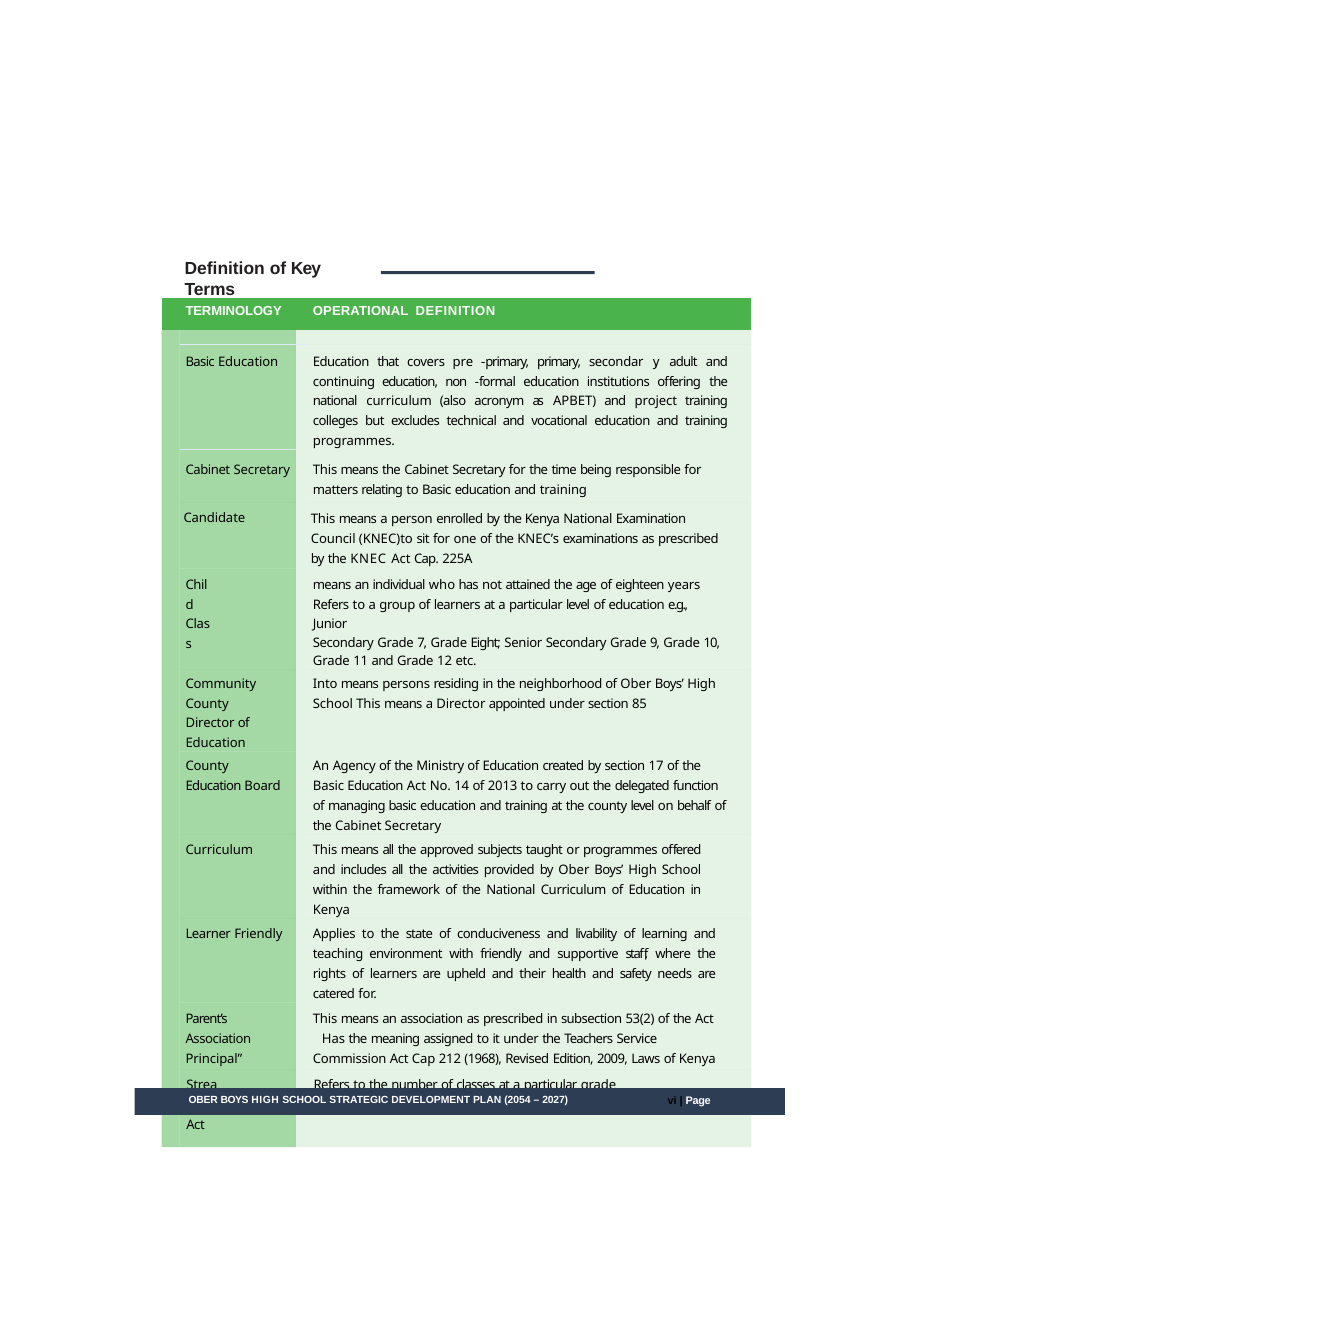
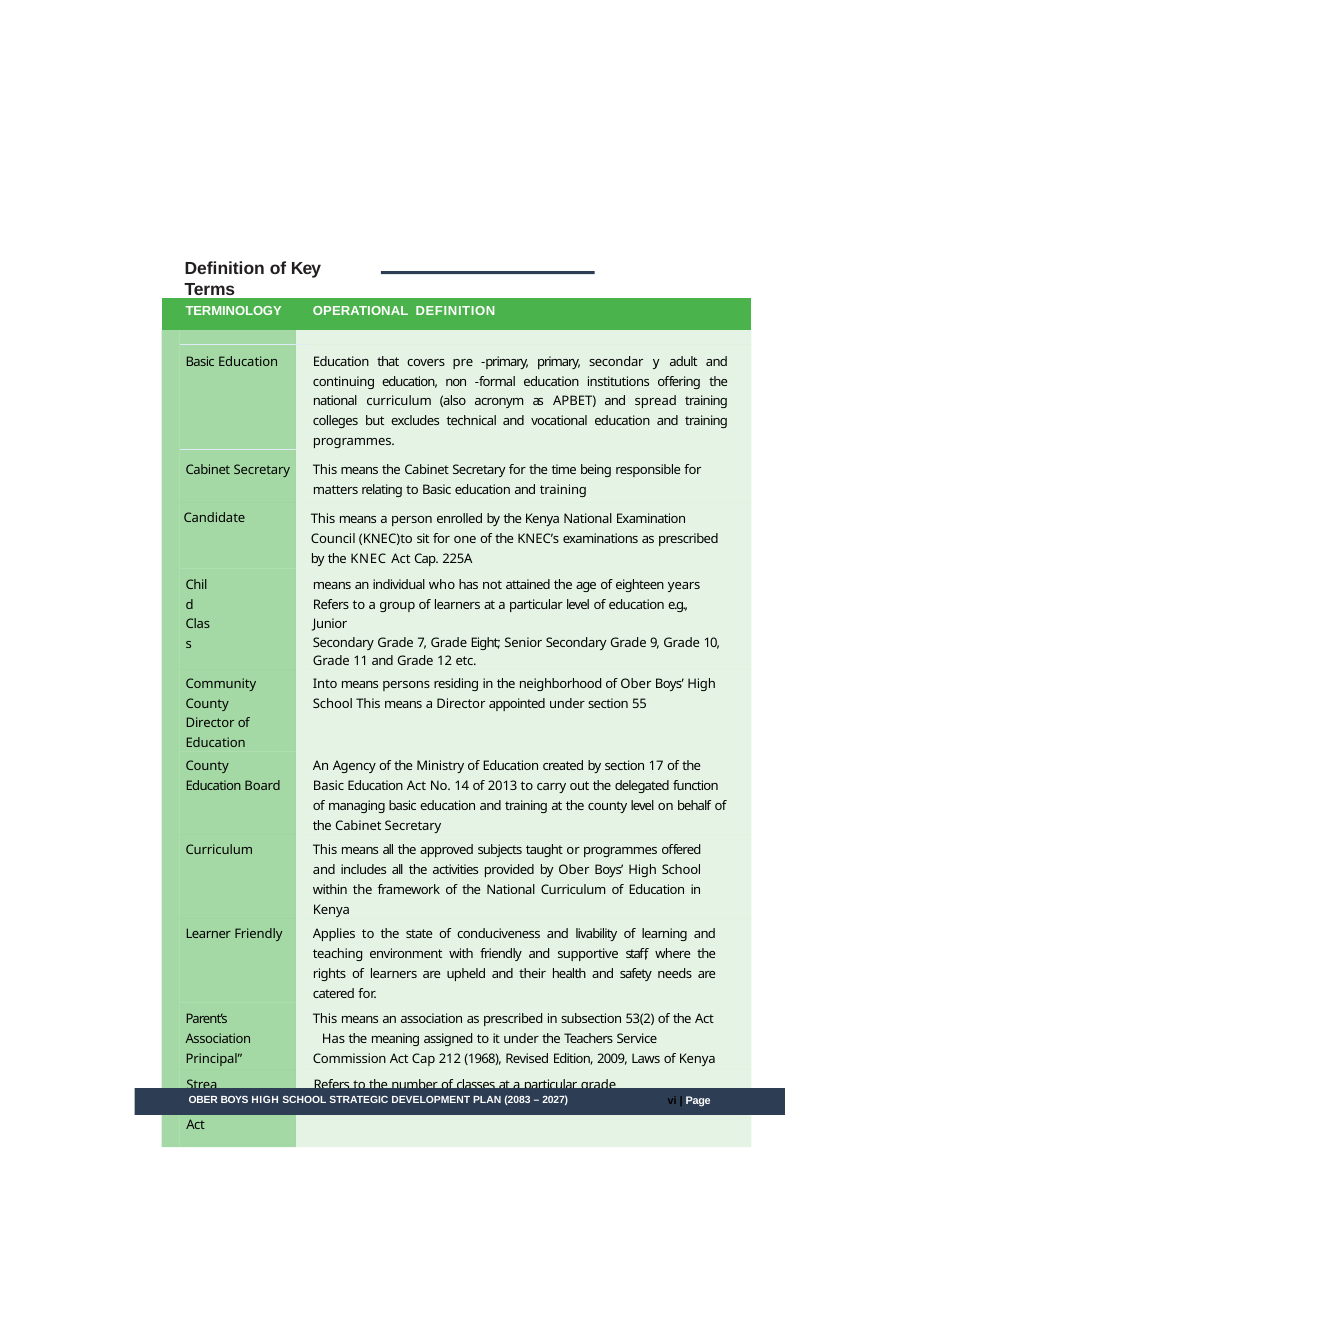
project: project -> spread
85: 85 -> 55
2054: 2054 -> 2083
